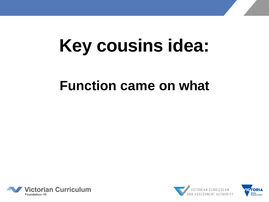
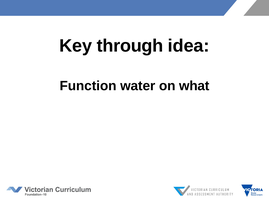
cousins: cousins -> through
came: came -> water
